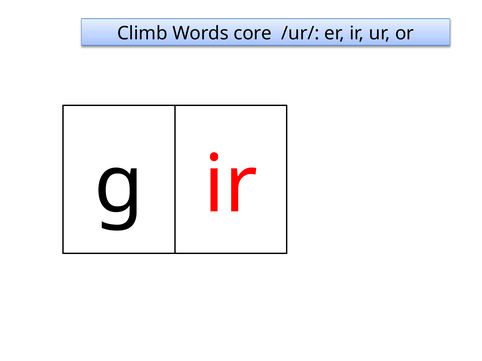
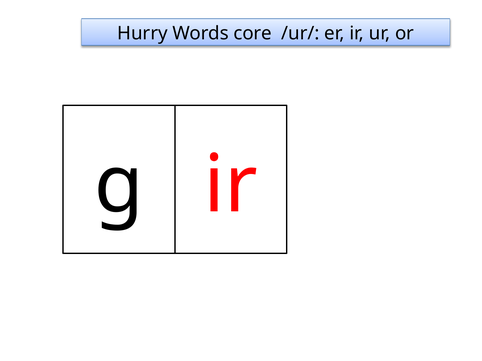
Climb: Climb -> Hurry
